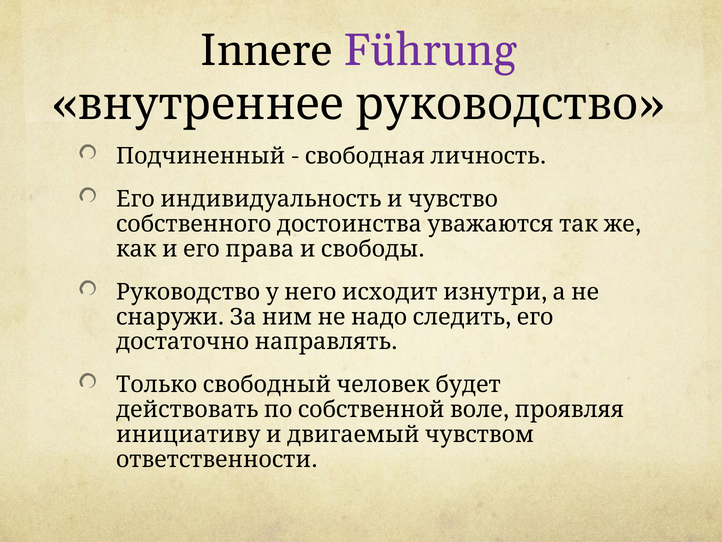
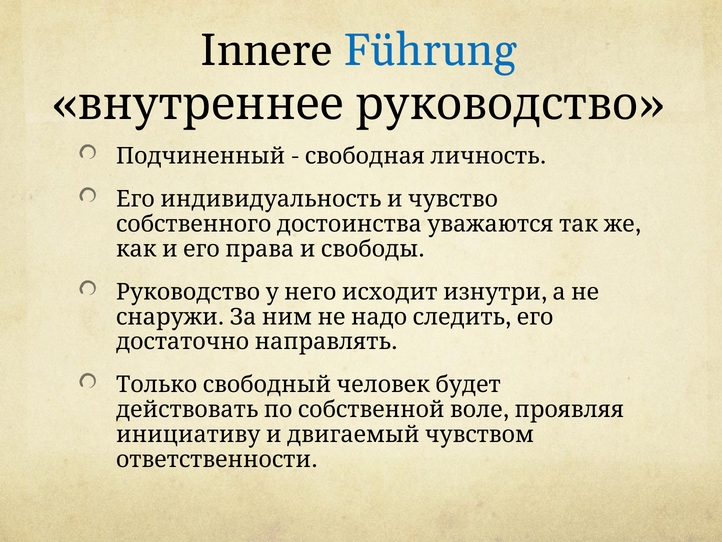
Führung colour: purple -> blue
